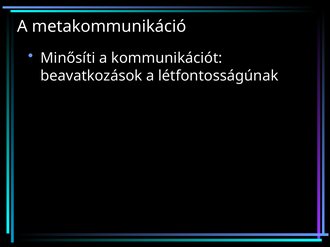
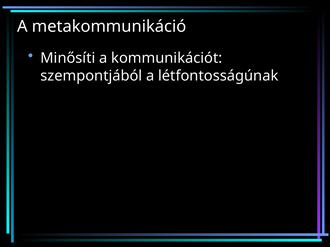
beavatkozások: beavatkozások -> szempontjából
